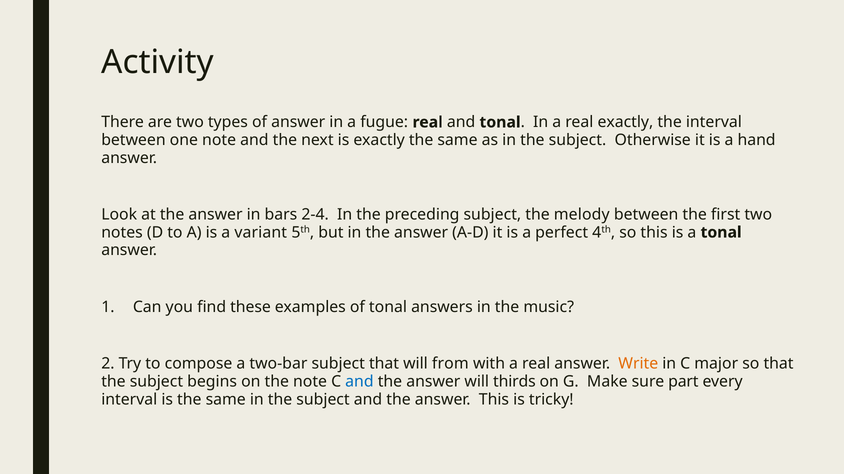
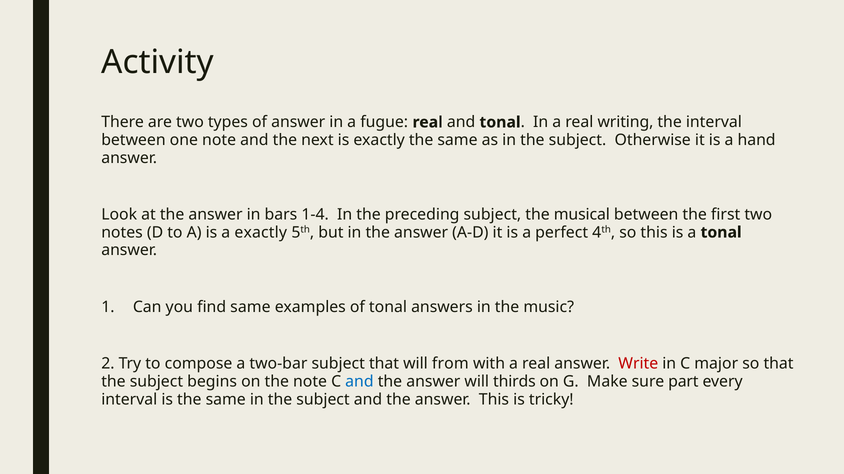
real exactly: exactly -> writing
2-4: 2-4 -> 1-4
melody: melody -> musical
a variant: variant -> exactly
find these: these -> same
Write colour: orange -> red
